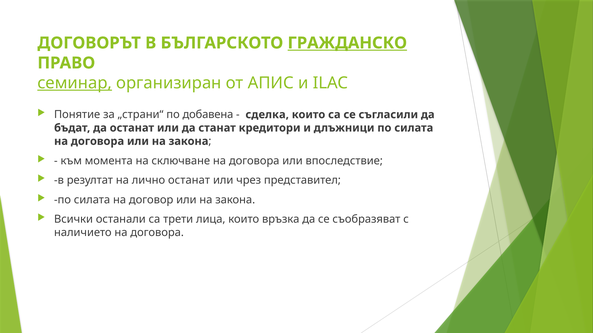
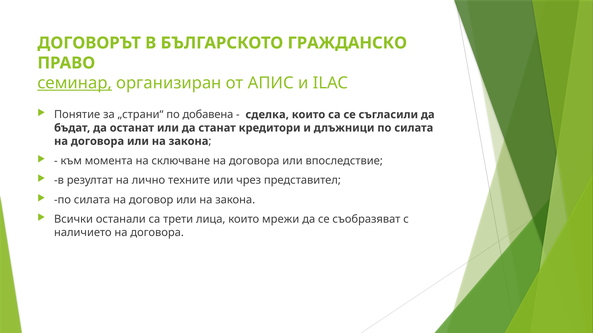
ГРАЖДАНСКО underline: present -> none
лично останат: останат -> техните
връзка: връзка -> мрежи
